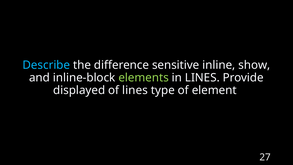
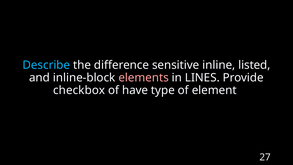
show: show -> listed
elements colour: light green -> pink
displayed: displayed -> checkbox
of lines: lines -> have
